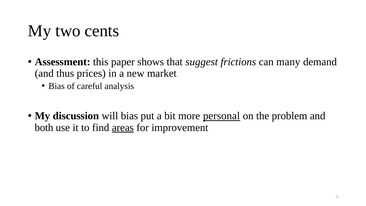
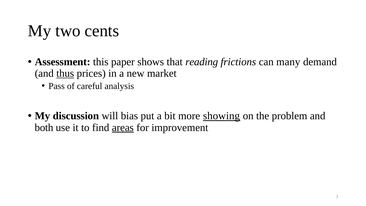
suggest: suggest -> reading
thus underline: none -> present
Bias at (57, 86): Bias -> Pass
personal: personal -> showing
